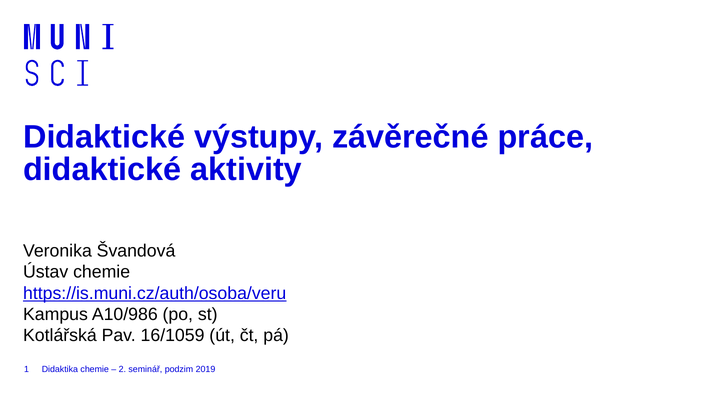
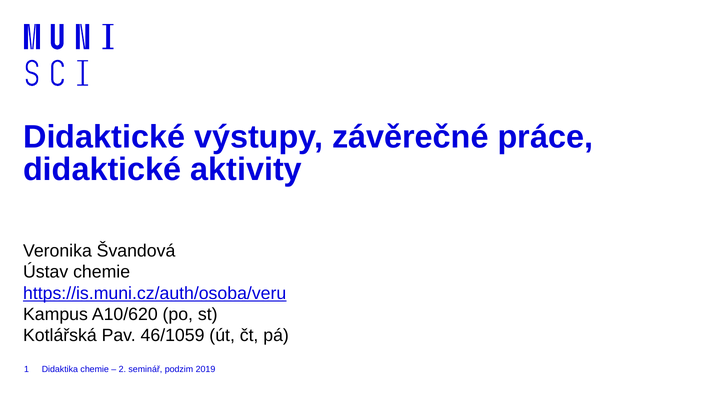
A10/986: A10/986 -> A10/620
16/1059: 16/1059 -> 46/1059
